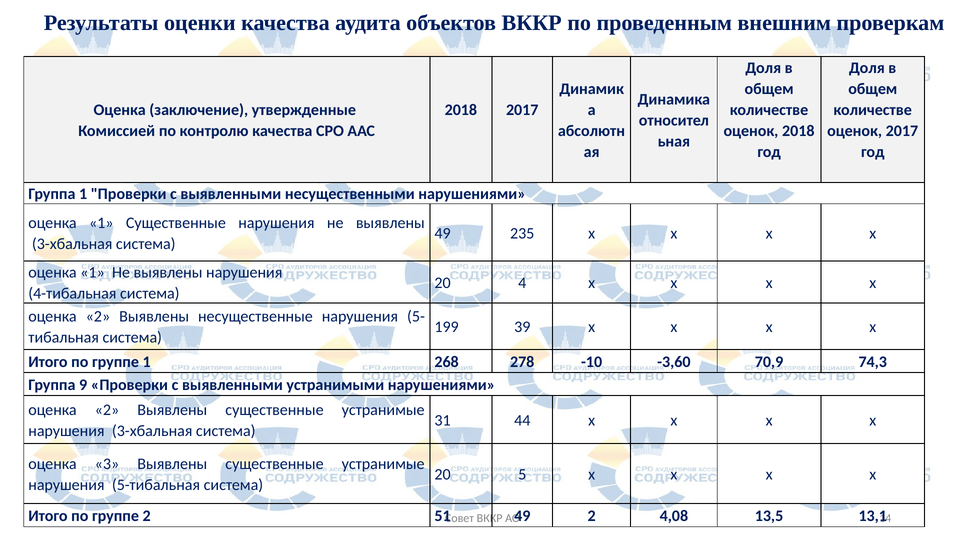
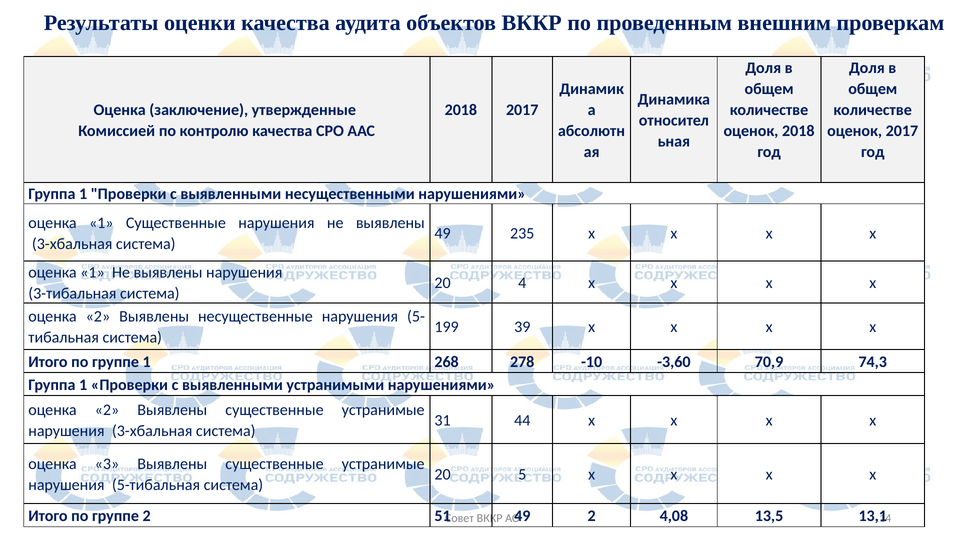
4-тибальная: 4-тибальная -> 3-тибальная
9 at (83, 385): 9 -> 1
